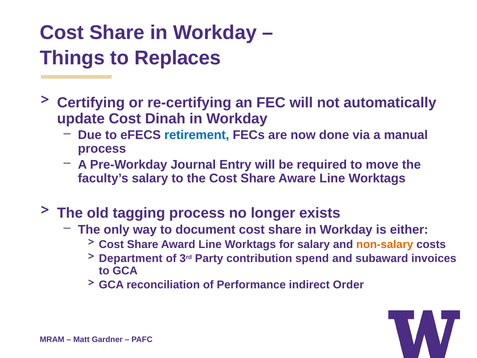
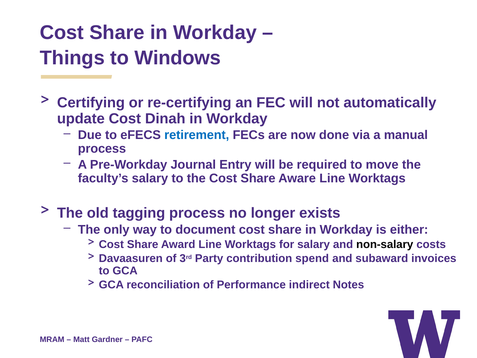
Replaces: Replaces -> Windows
non-salary colour: orange -> black
Department: Department -> Davaasuren
Order: Order -> Notes
